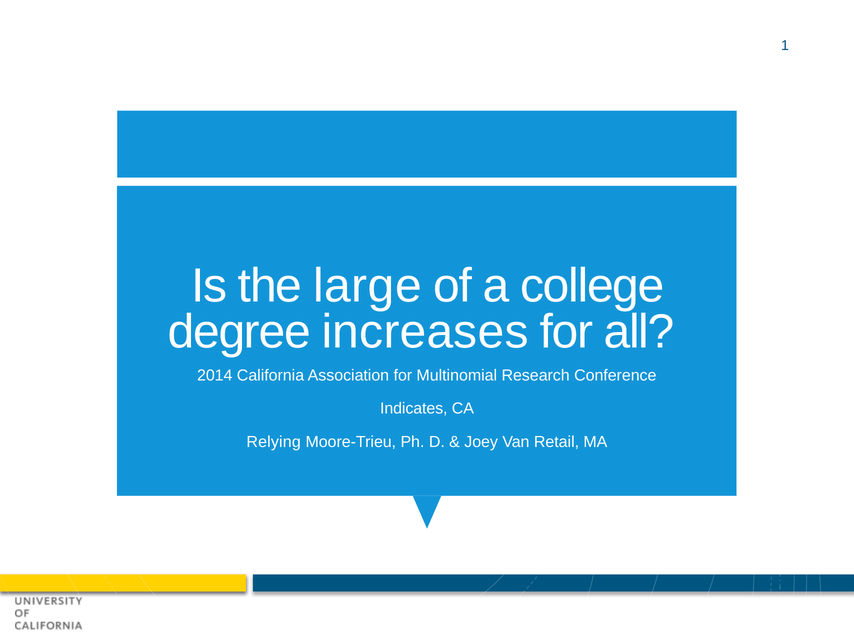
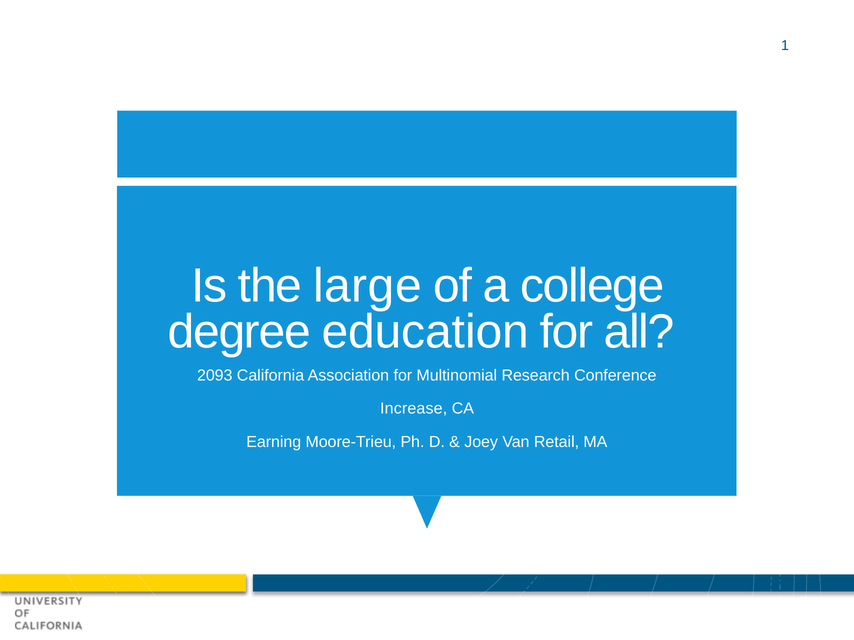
increases: increases -> education
2014: 2014 -> 2093
Indicates: Indicates -> Increase
Relying: Relying -> Earning
